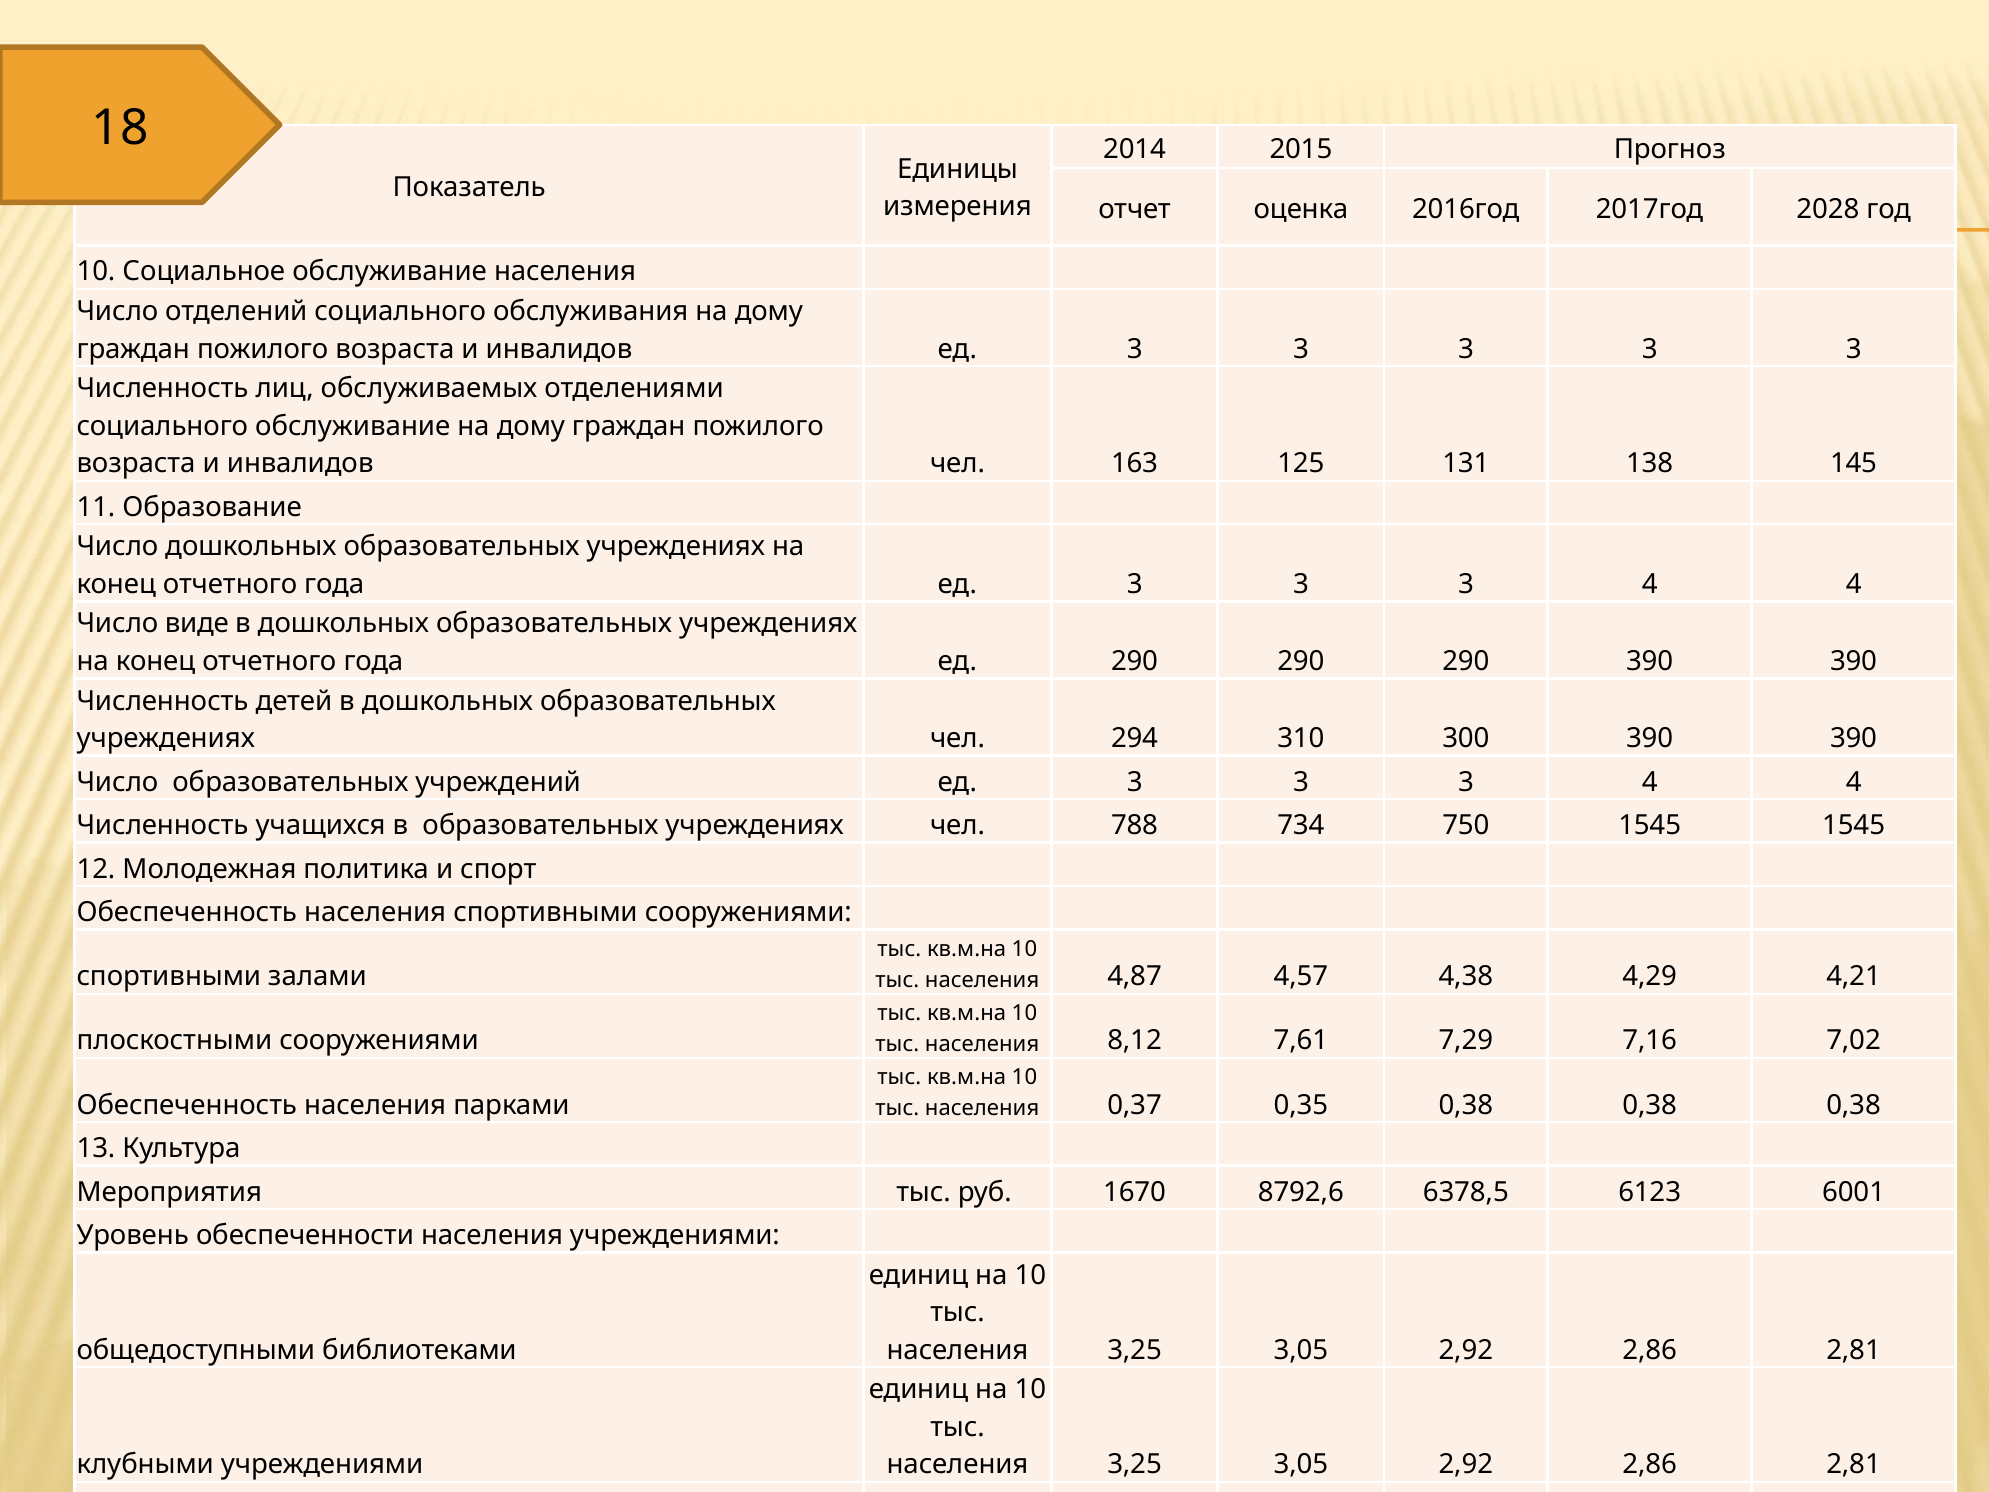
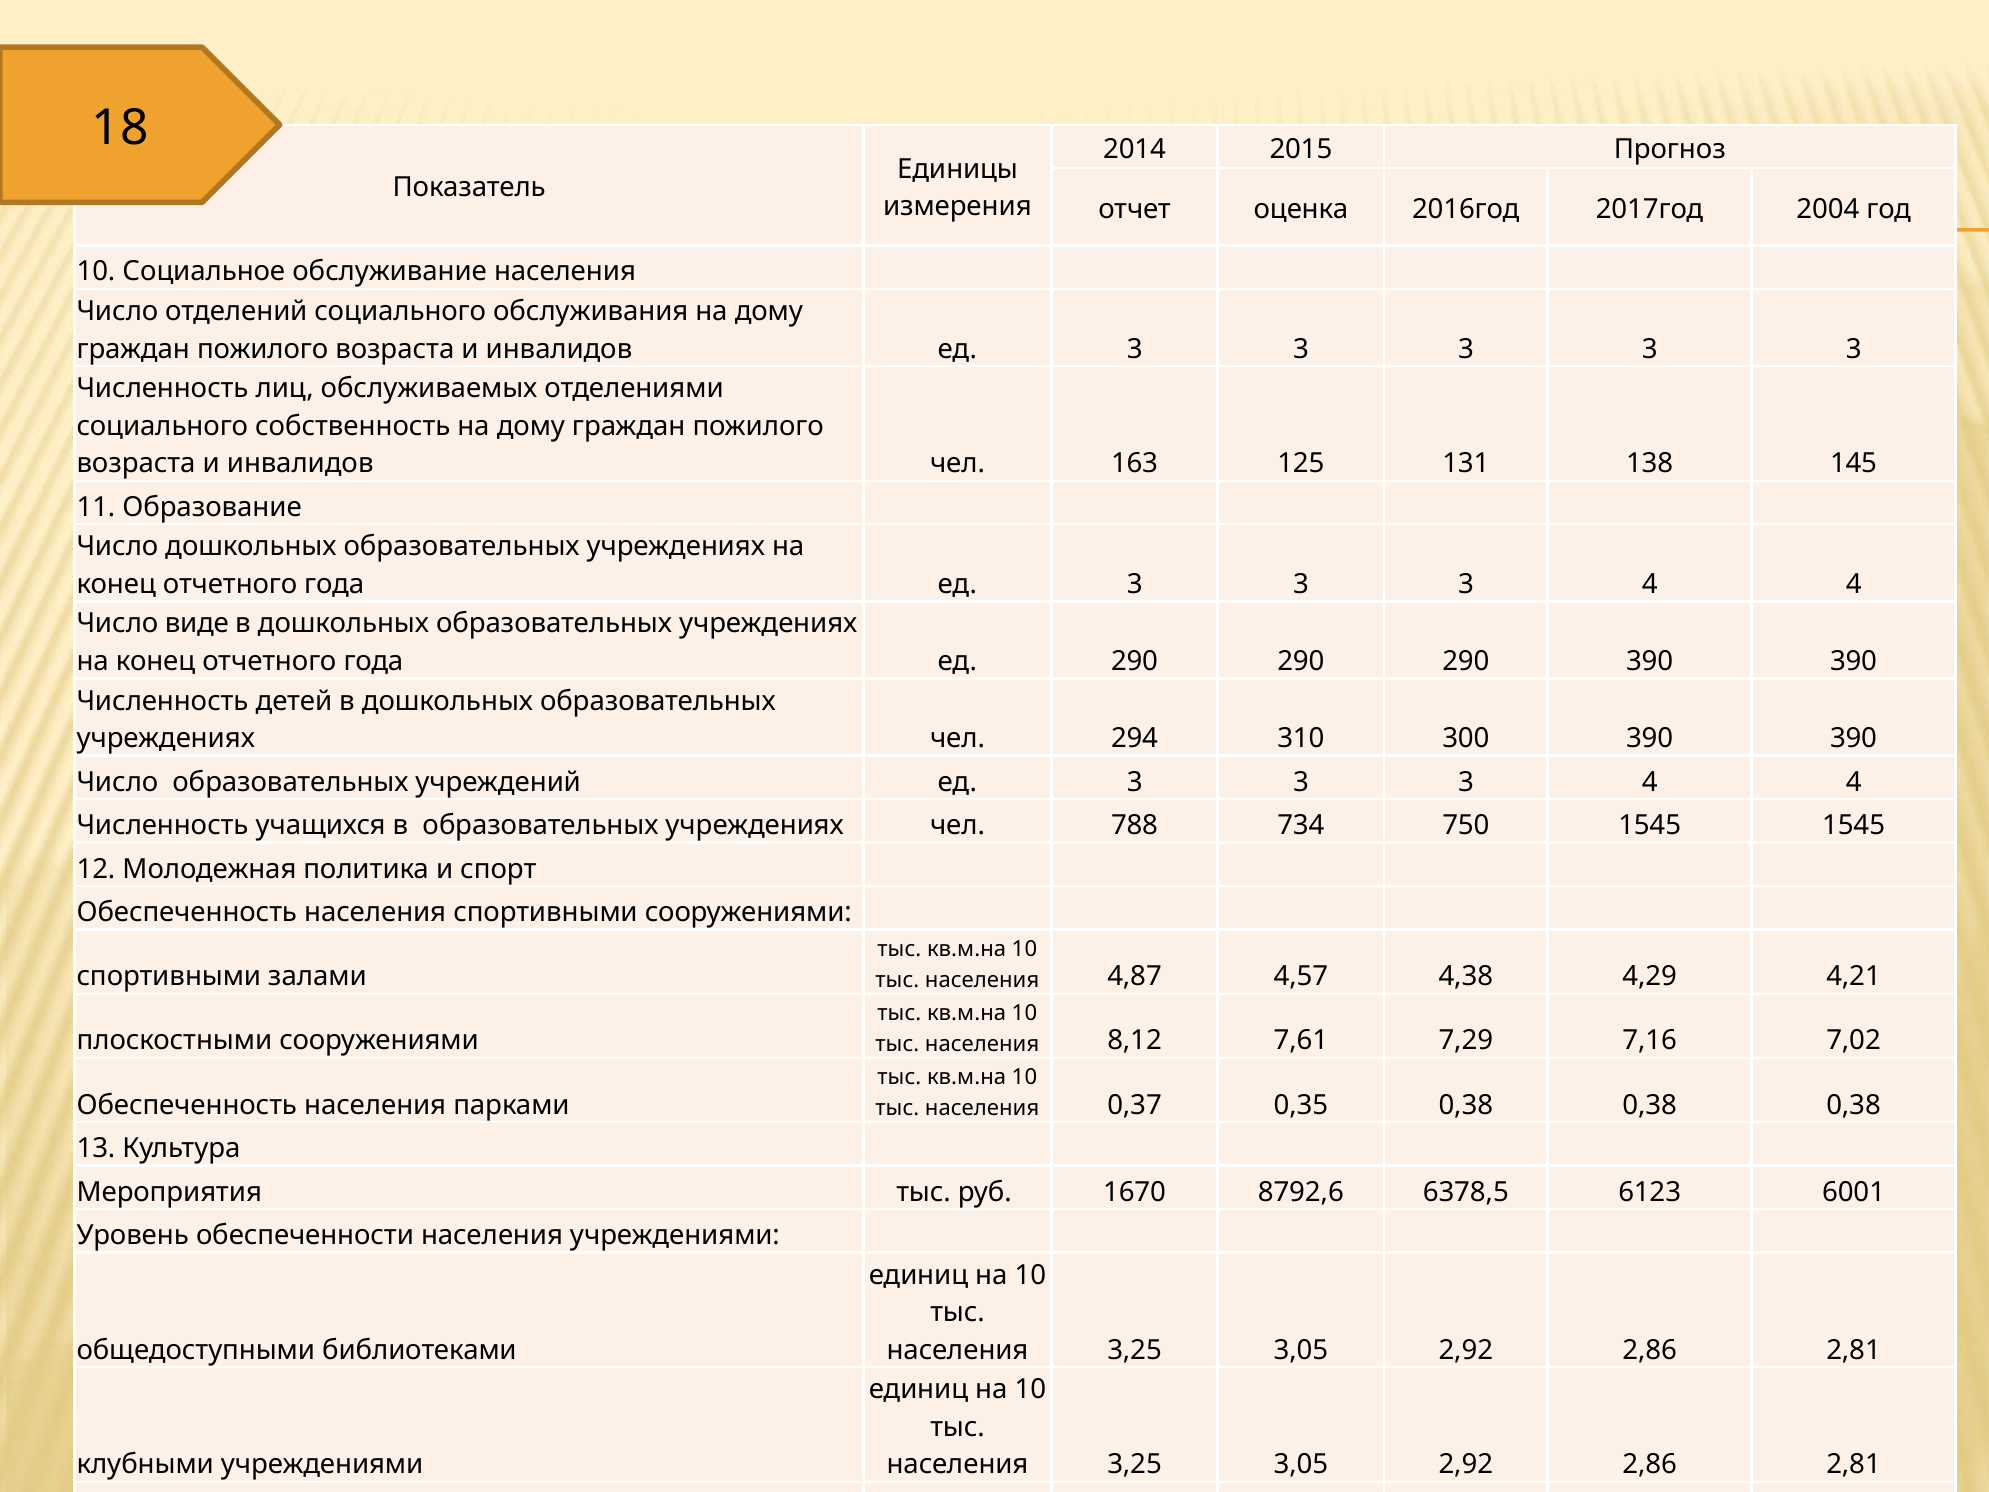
2028: 2028 -> 2004
социального обслуживание: обслуживание -> собственность
